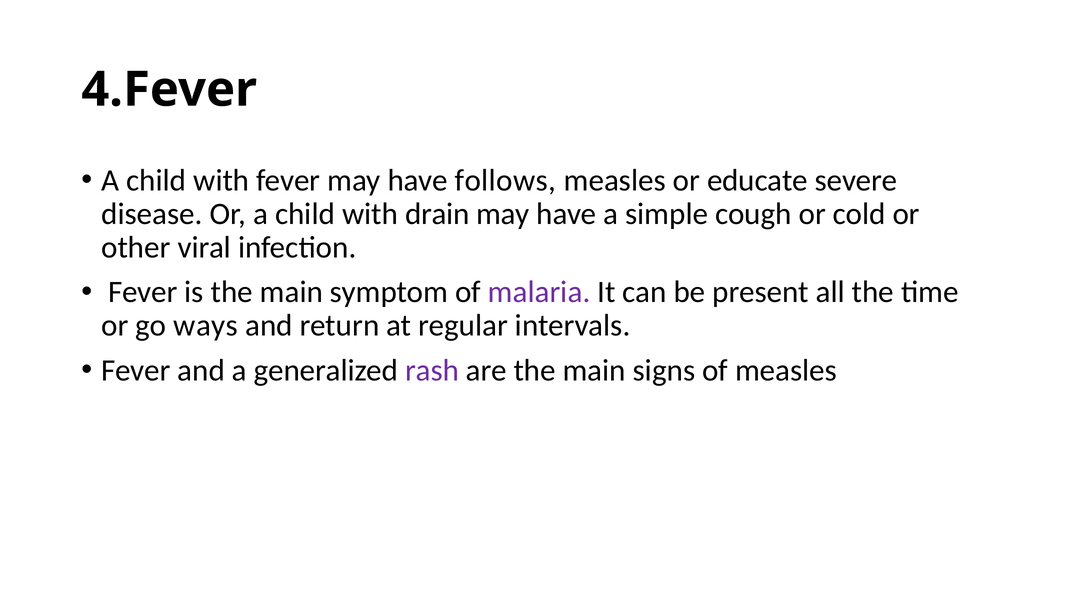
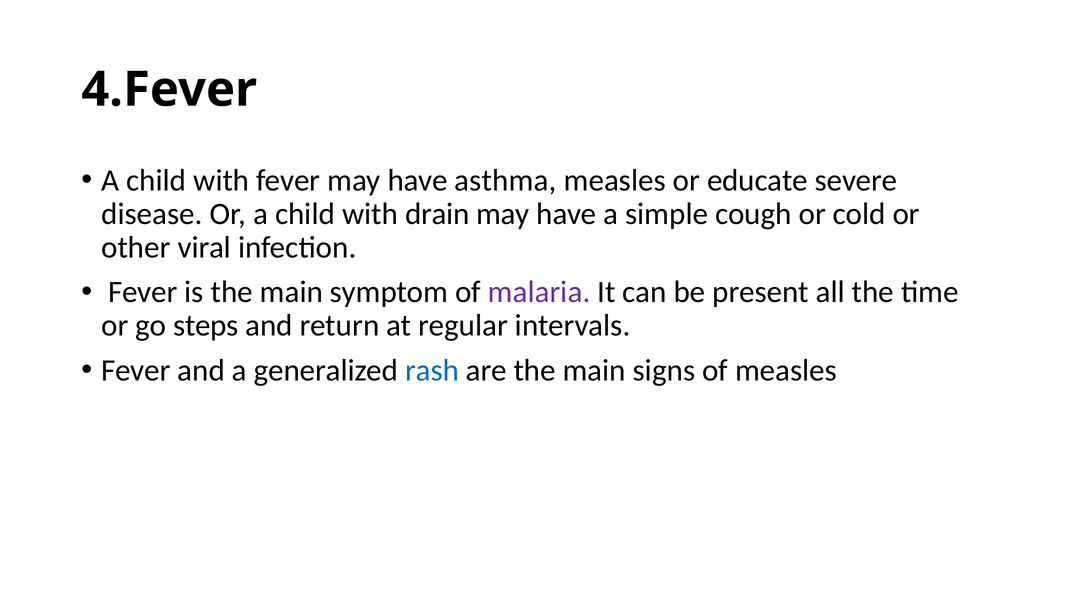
follows: follows -> asthma
ways: ways -> steps
rash colour: purple -> blue
